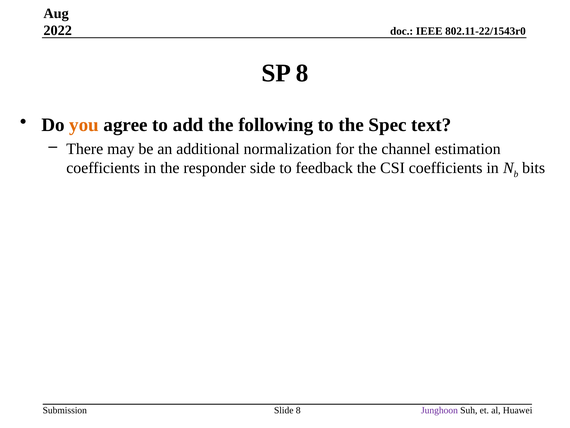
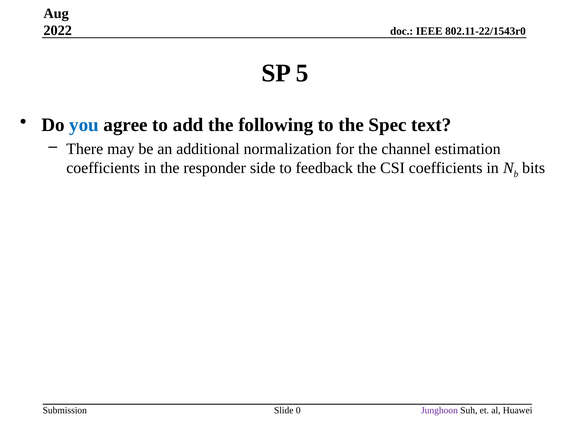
SP 8: 8 -> 5
you colour: orange -> blue
Slide 8: 8 -> 0
